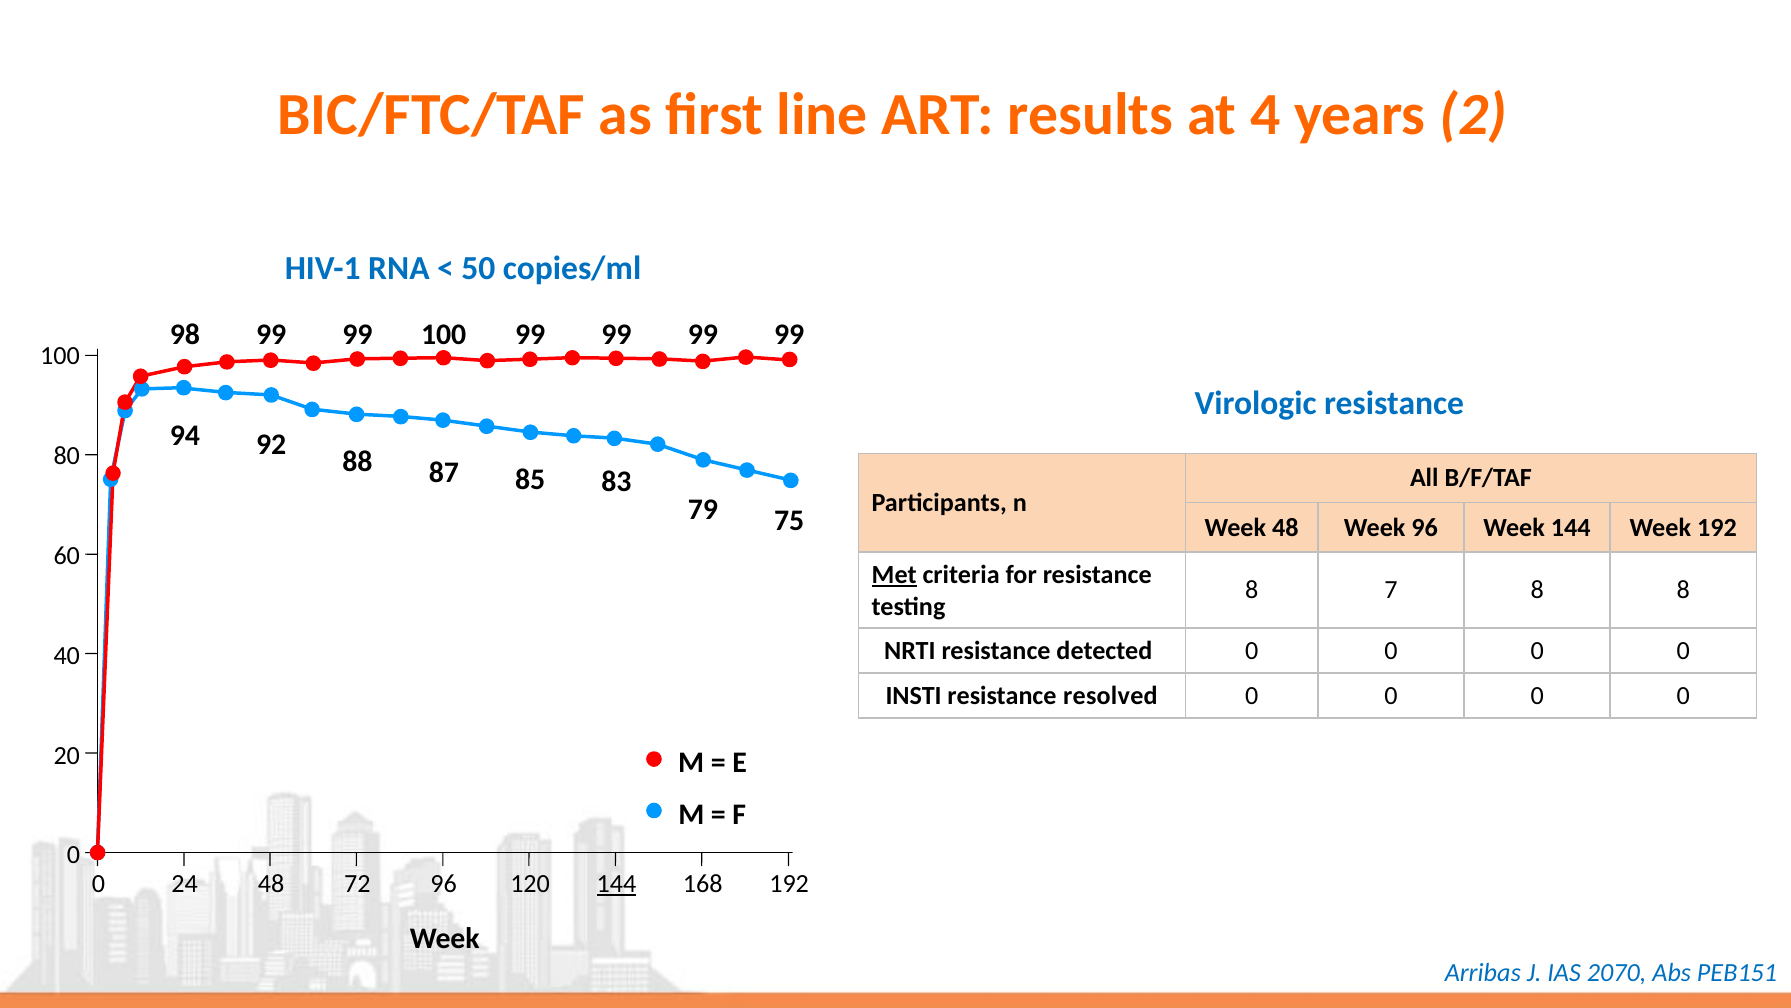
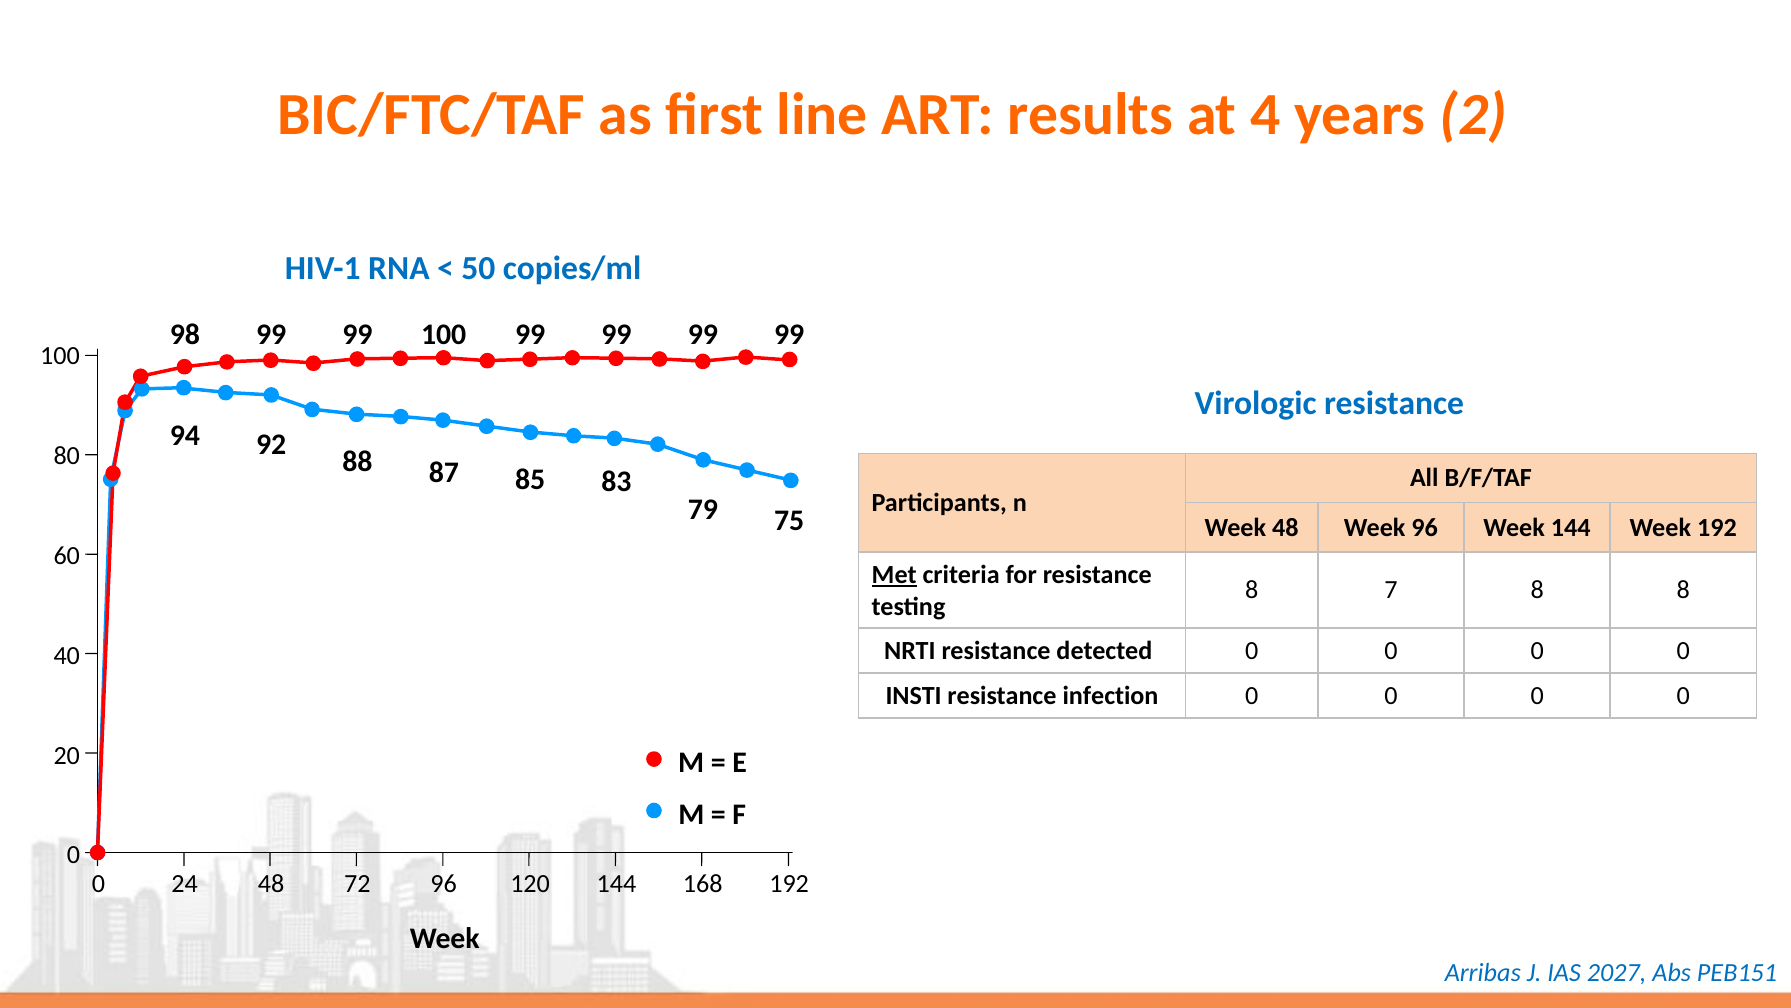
resolved: resolved -> infection
144 at (616, 883) underline: present -> none
2070: 2070 -> 2027
